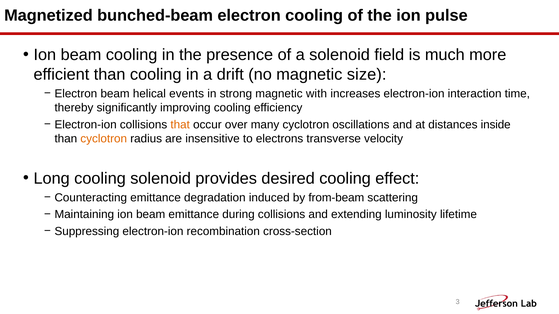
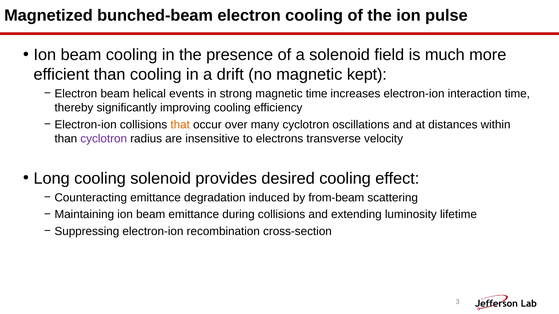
size: size -> kept
magnetic with: with -> time
inside: inside -> within
cyclotron at (104, 139) colour: orange -> purple
